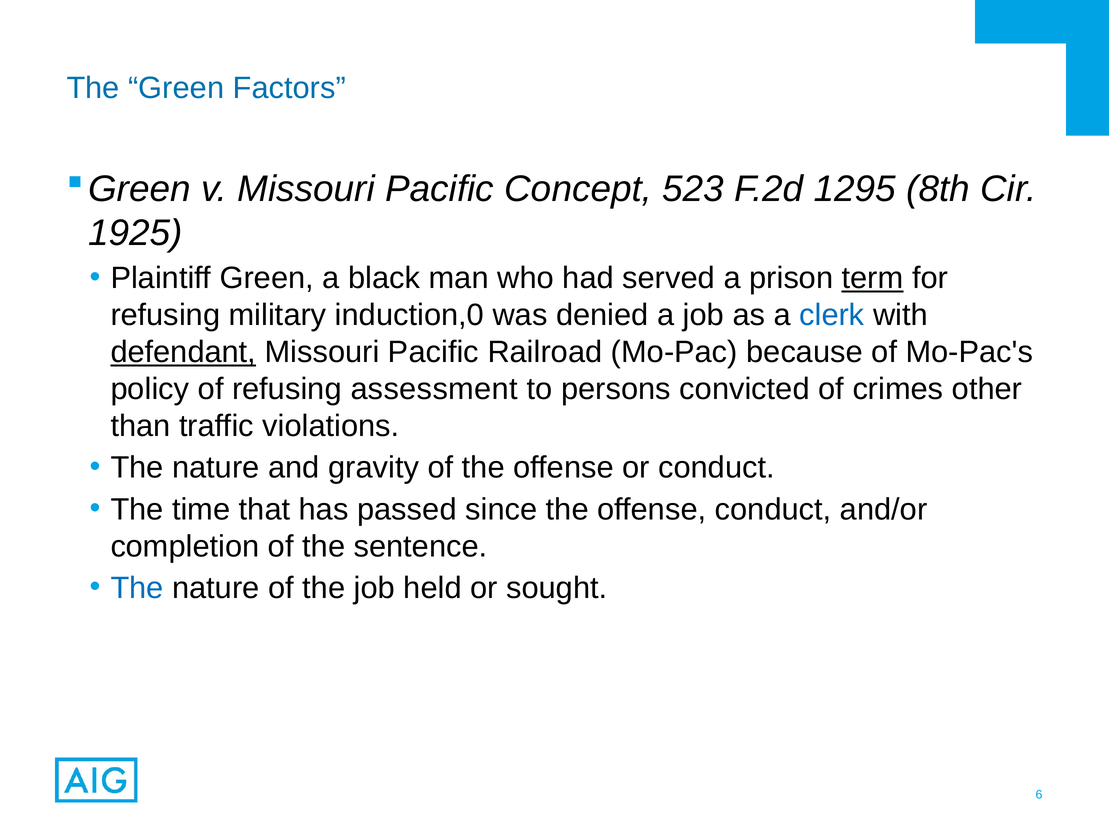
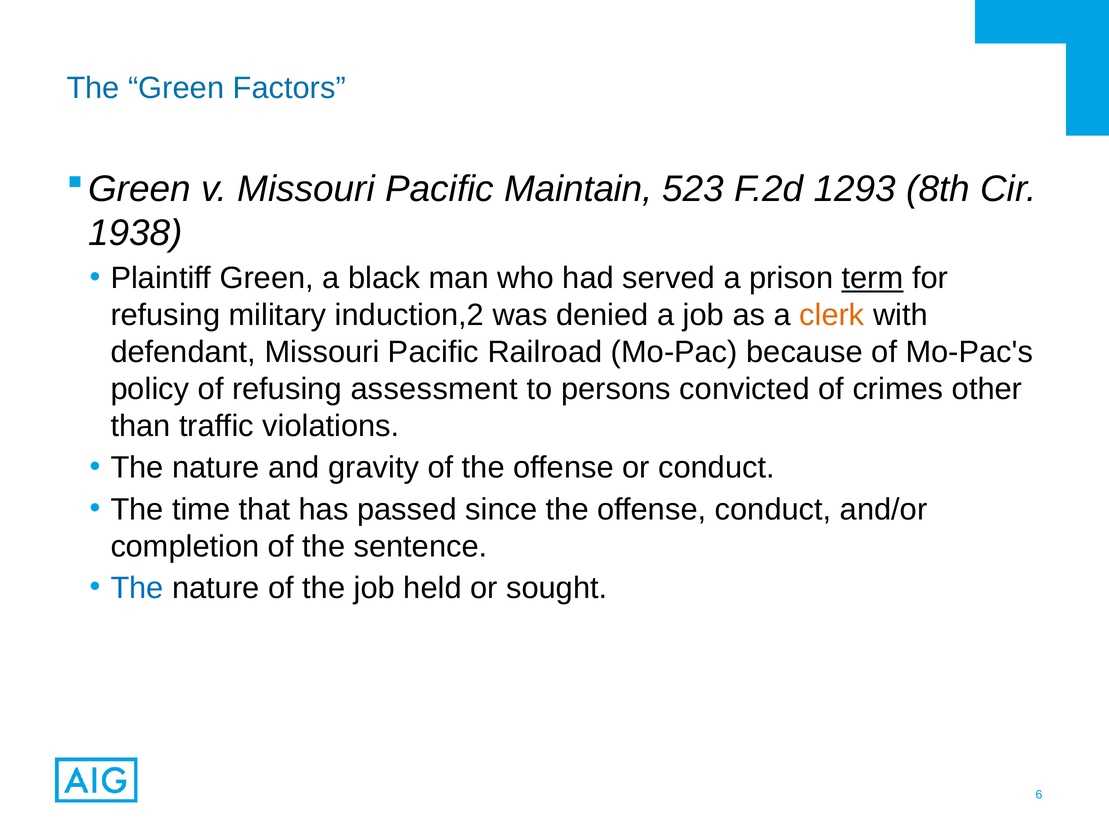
Concept: Concept -> Maintain
1295: 1295 -> 1293
1925: 1925 -> 1938
induction,0: induction,0 -> induction,2
clerk colour: blue -> orange
defendant underline: present -> none
